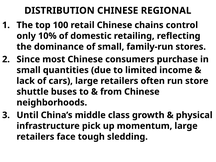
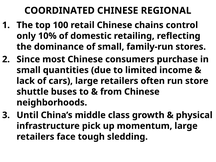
DISTRIBUTION: DISTRIBUTION -> COORDINATED
